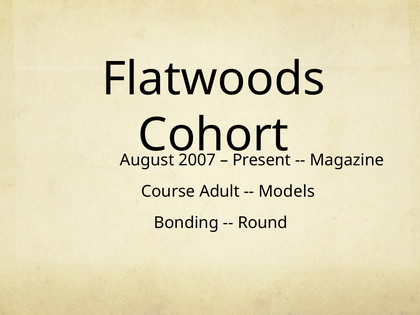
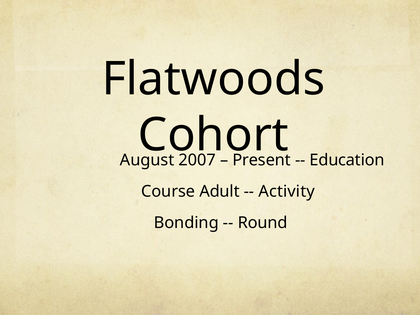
Magazine: Magazine -> Education
Models: Models -> Activity
